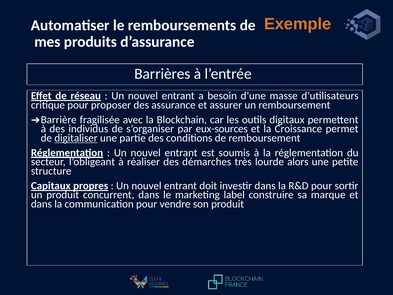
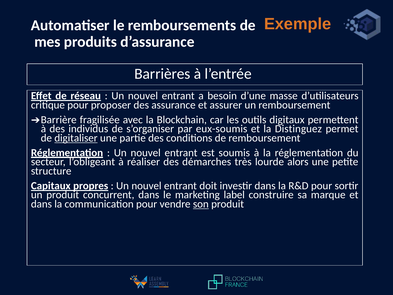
eux-sources: eux-sources -> eux-soumis
Croissance: Croissance -> Distinguez
son underline: none -> present
